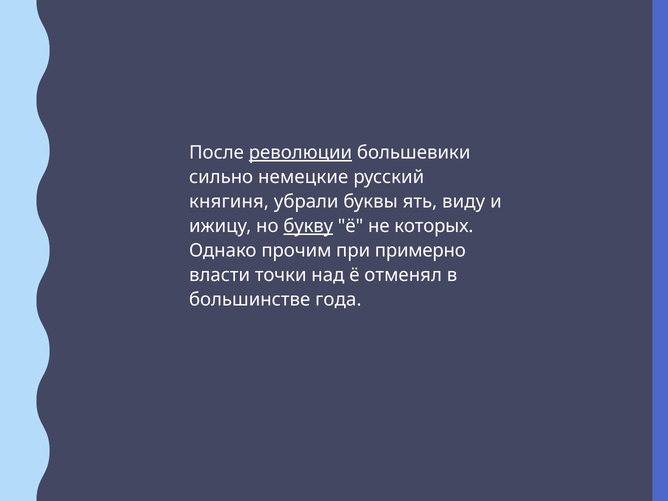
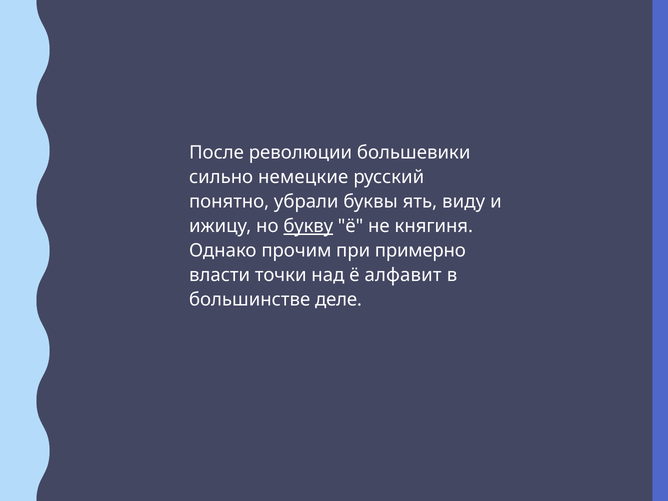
революции underline: present -> none
княгиня: княгиня -> понятно
которых: которых -> княгиня
отменял: отменял -> алфавит
года: года -> деле
